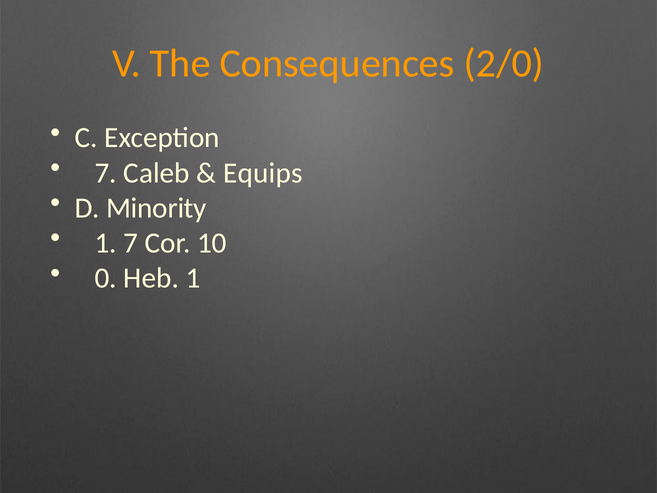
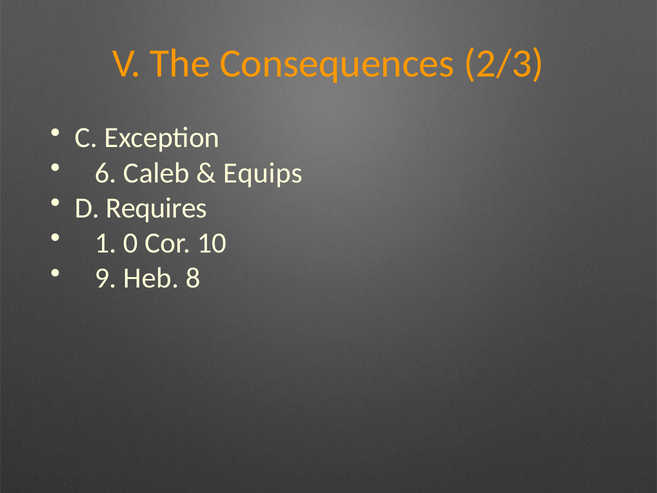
2/0: 2/0 -> 2/3
7 at (106, 173): 7 -> 6
Minority: Minority -> Requires
1 7: 7 -> 0
0: 0 -> 9
Heb 1: 1 -> 8
